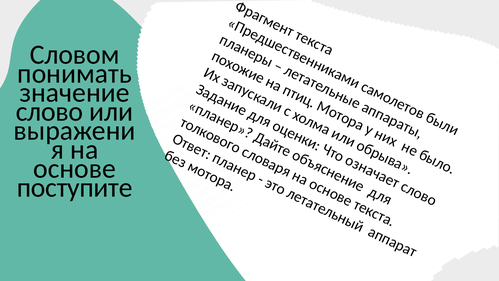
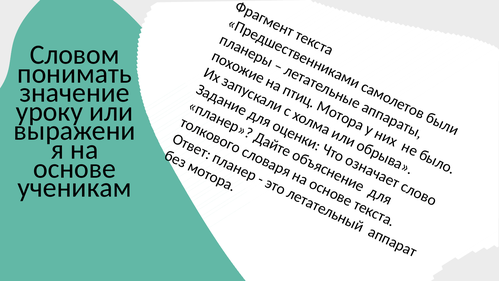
слово: слово -> уроку
поступите: поступите -> ученикам
